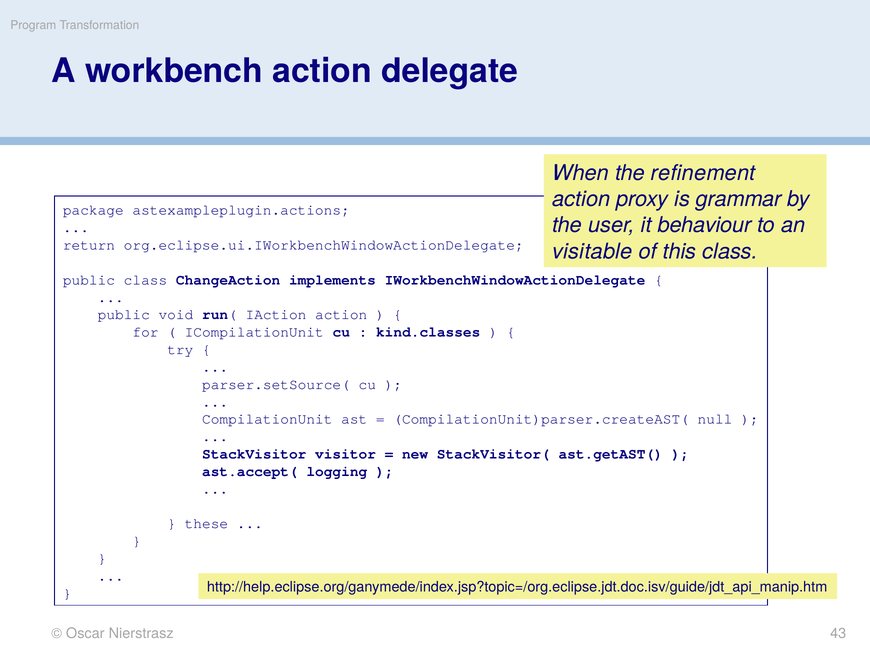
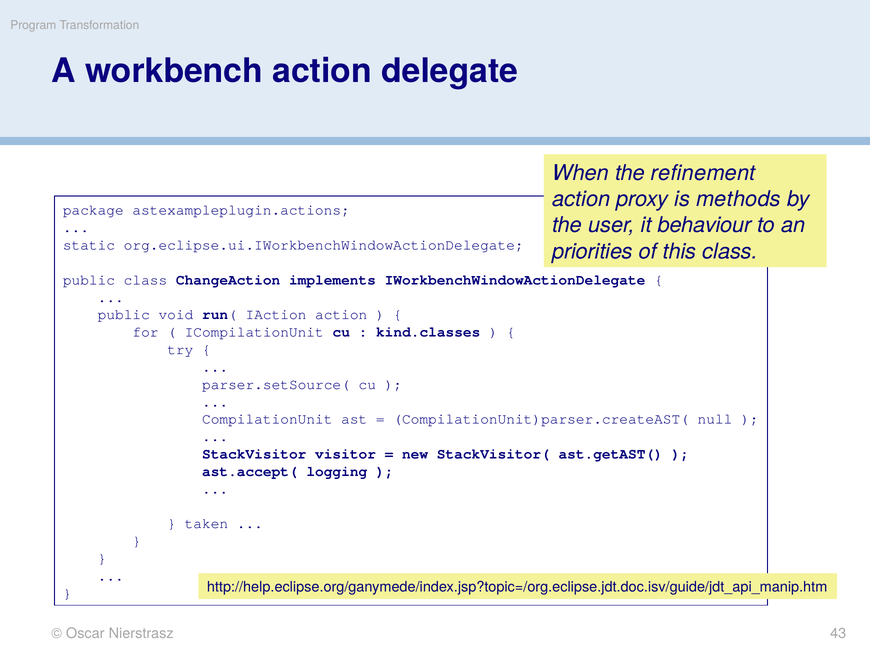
grammar: grammar -> methods
return: return -> static
visitable: visitable -> priorities
these: these -> taken
